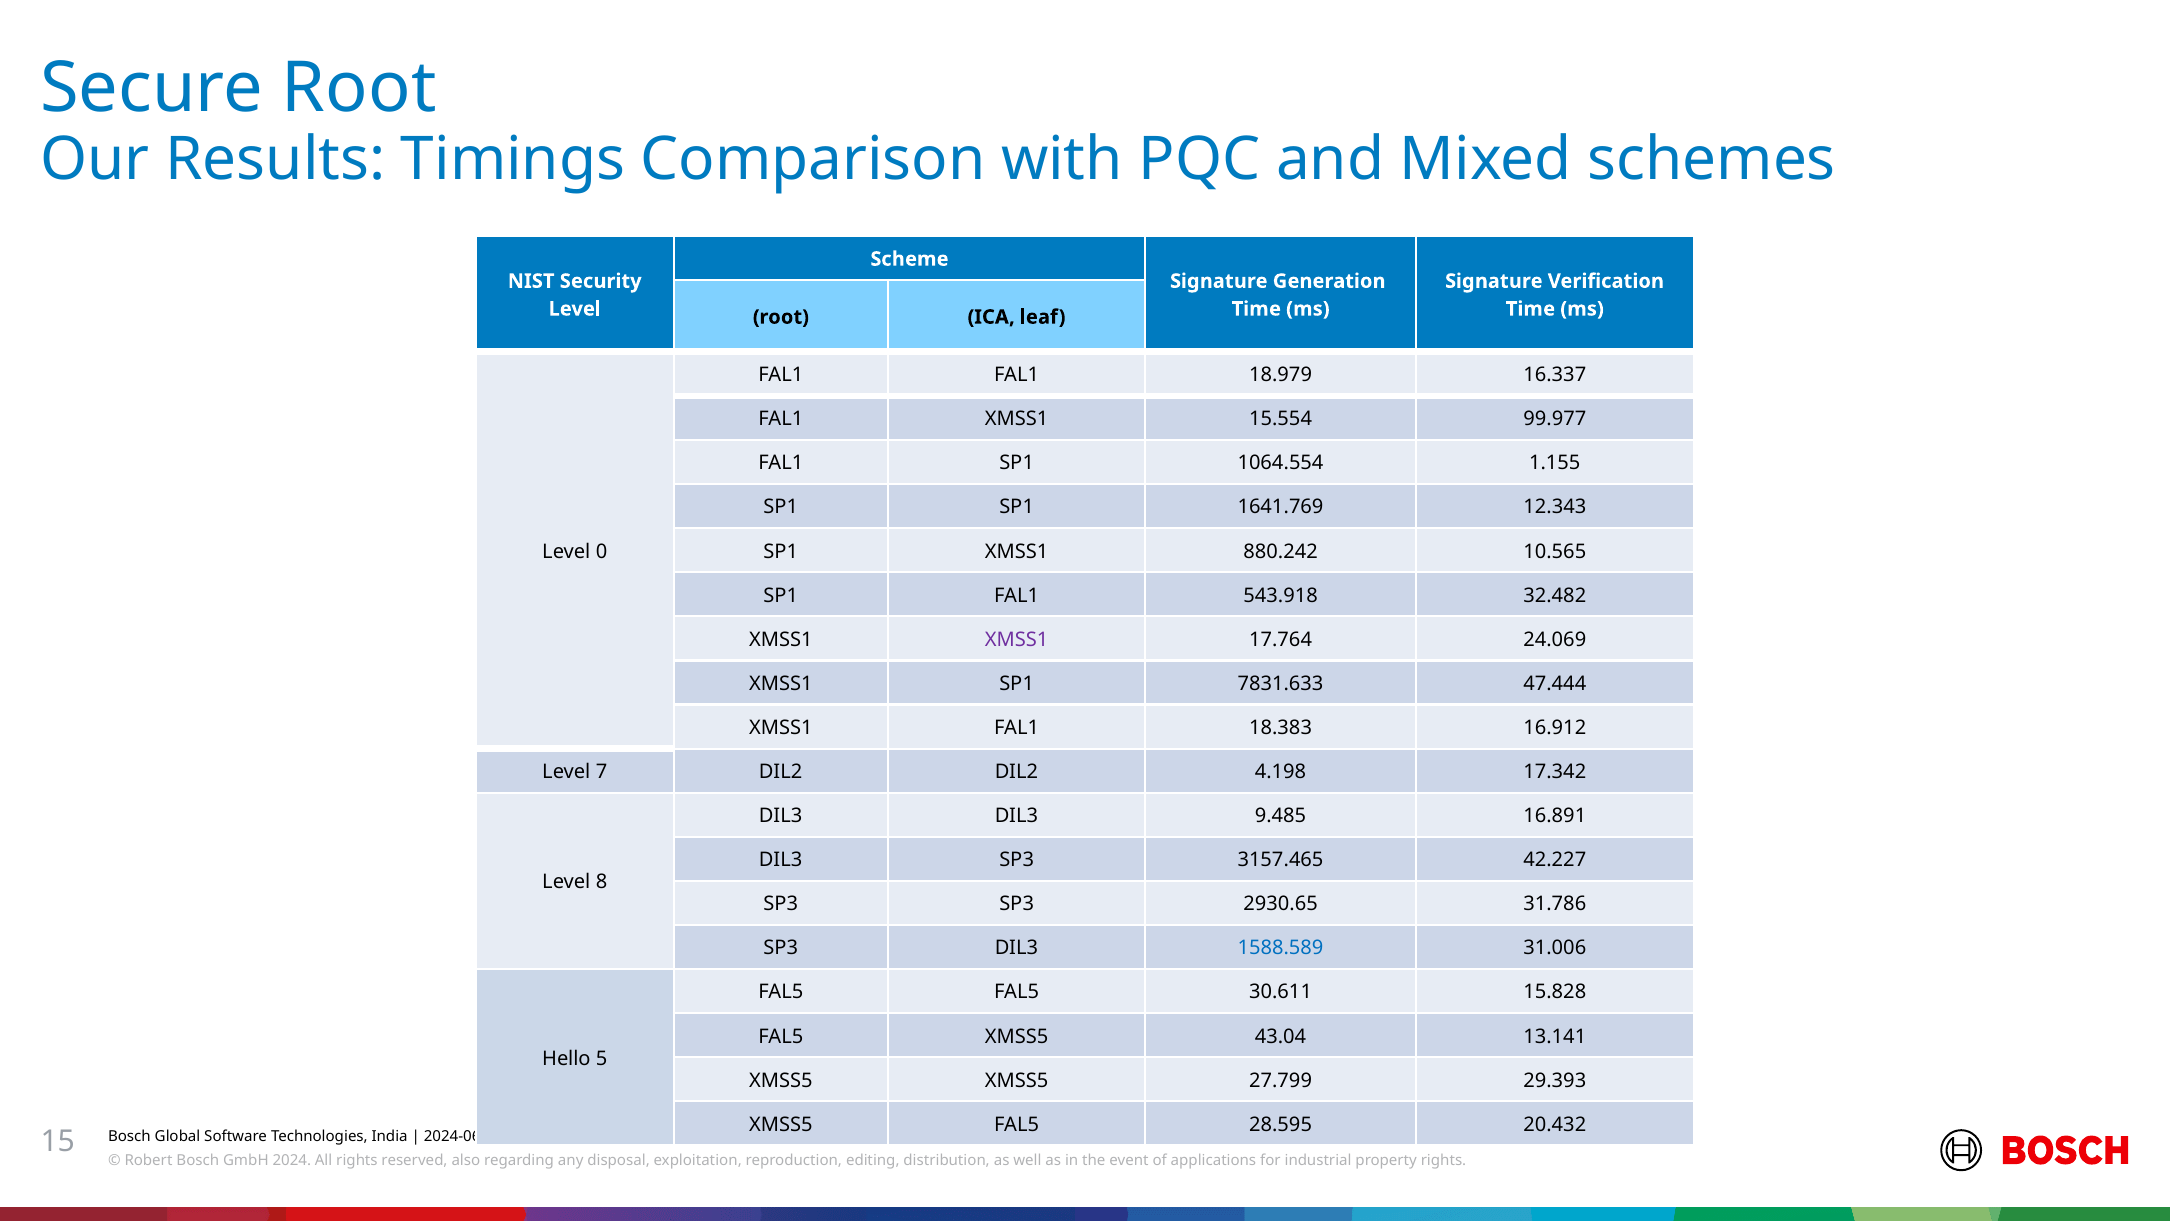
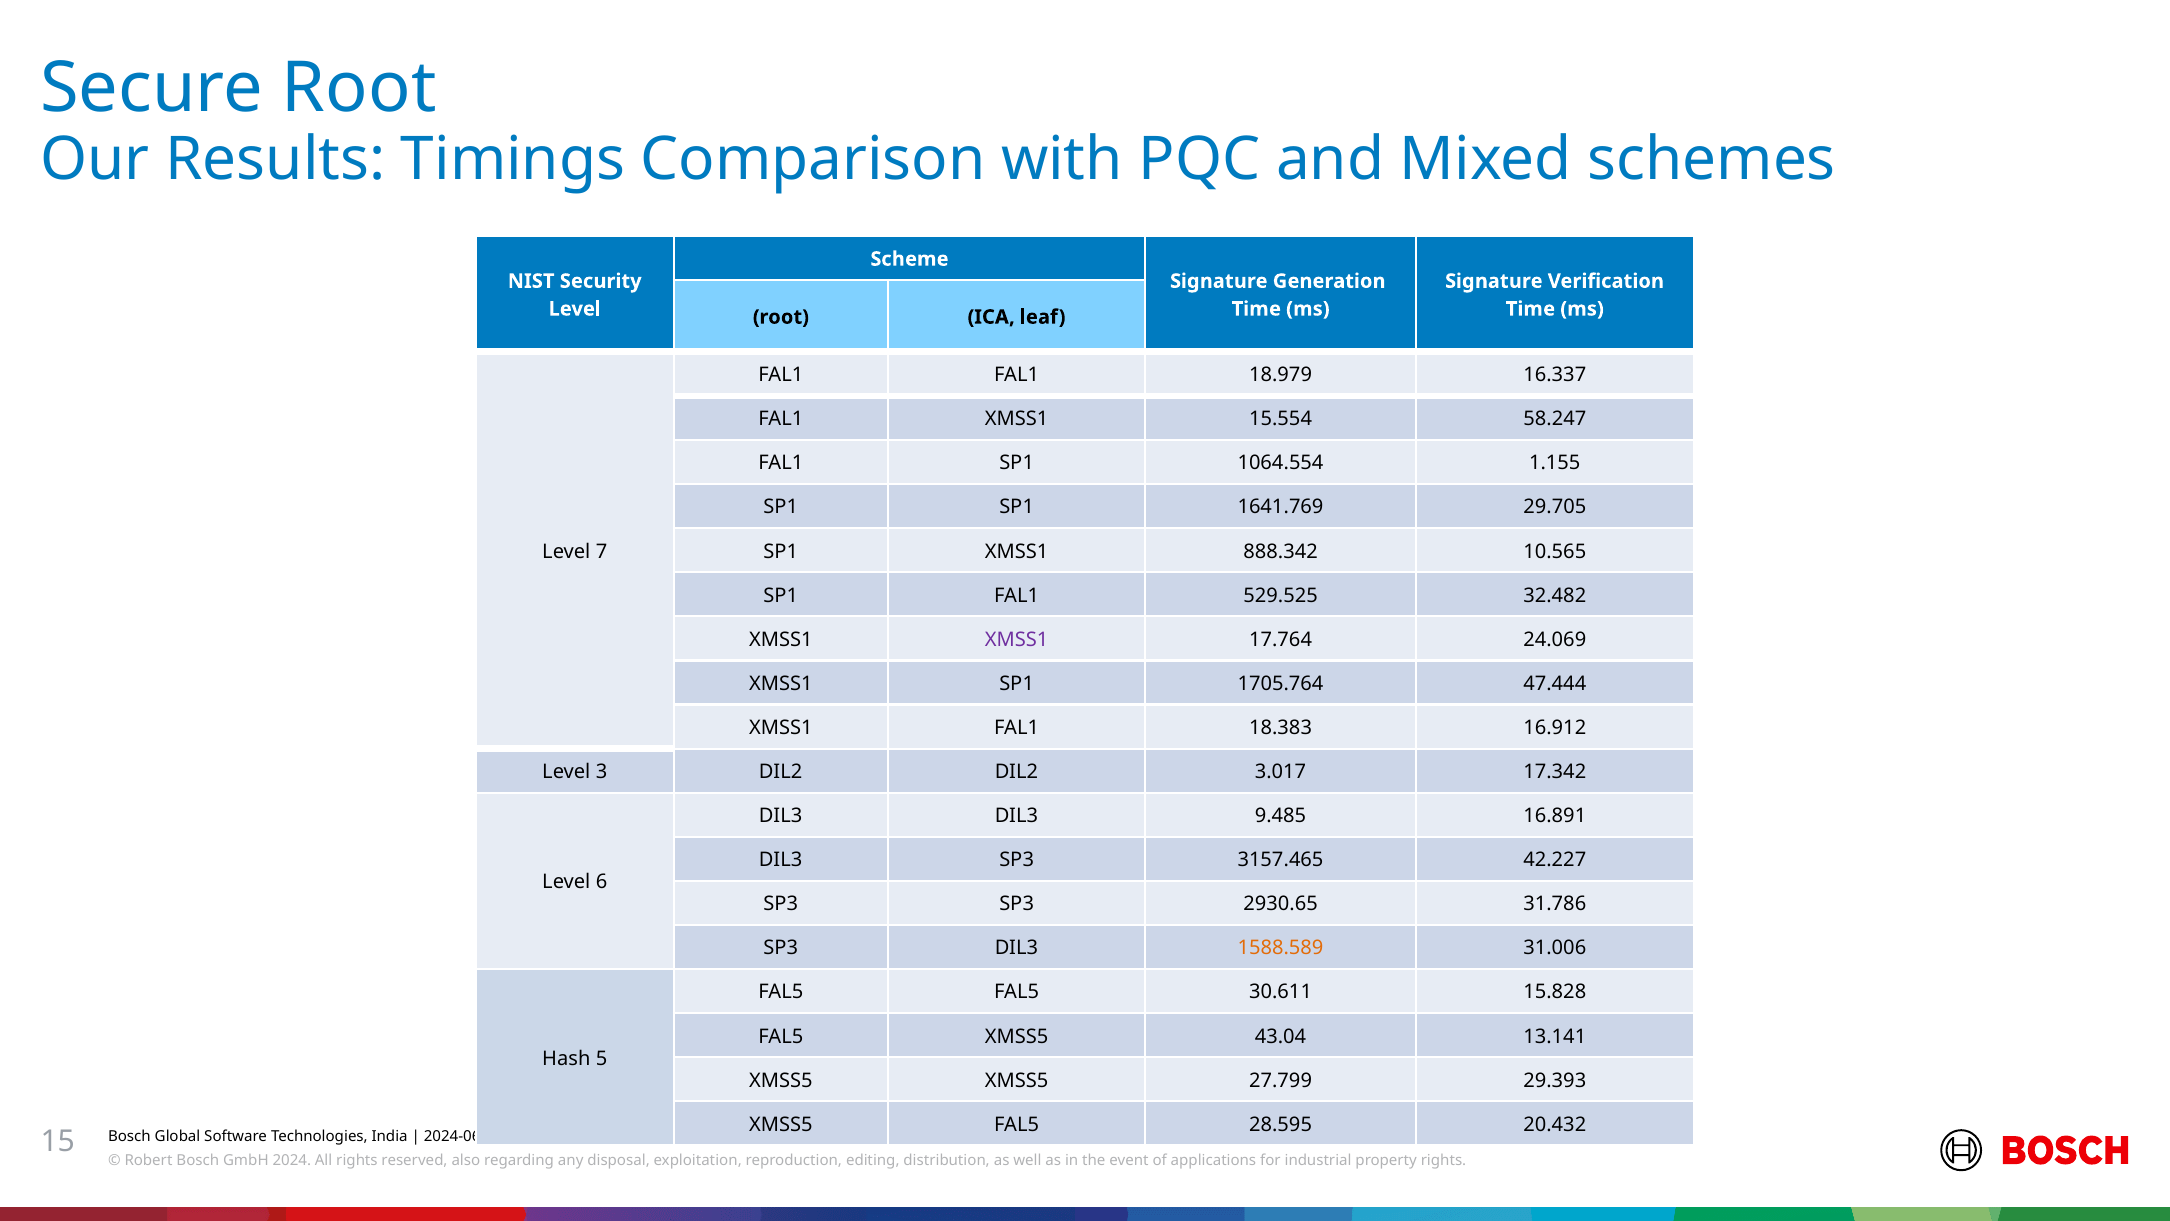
99.977: 99.977 -> 58.247
12.343: 12.343 -> 29.705
0: 0 -> 7
880.242: 880.242 -> 888.342
543.918: 543.918 -> 529.525
7831.633: 7831.633 -> 1705.764
7: 7 -> 3
4.198: 4.198 -> 3.017
8: 8 -> 6
1588.589 colour: blue -> orange
Hello: Hello -> Hash
